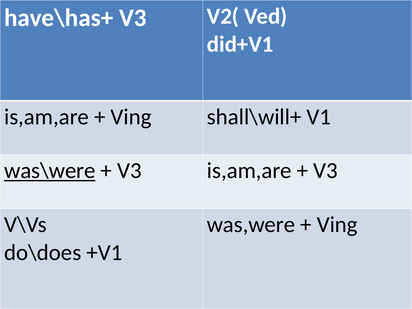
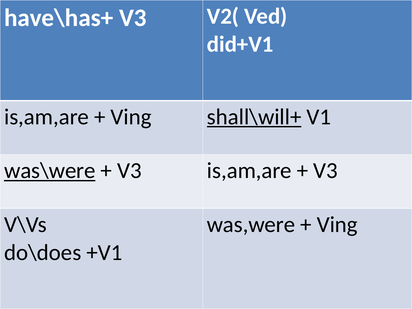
shall\will+ underline: none -> present
